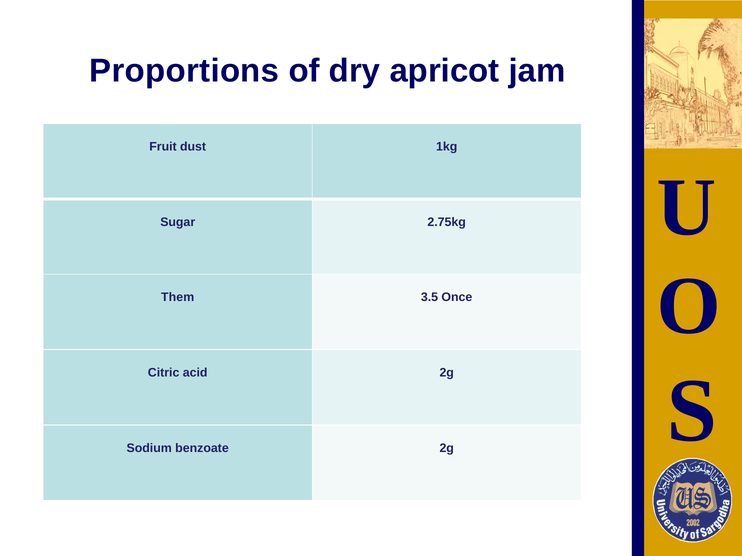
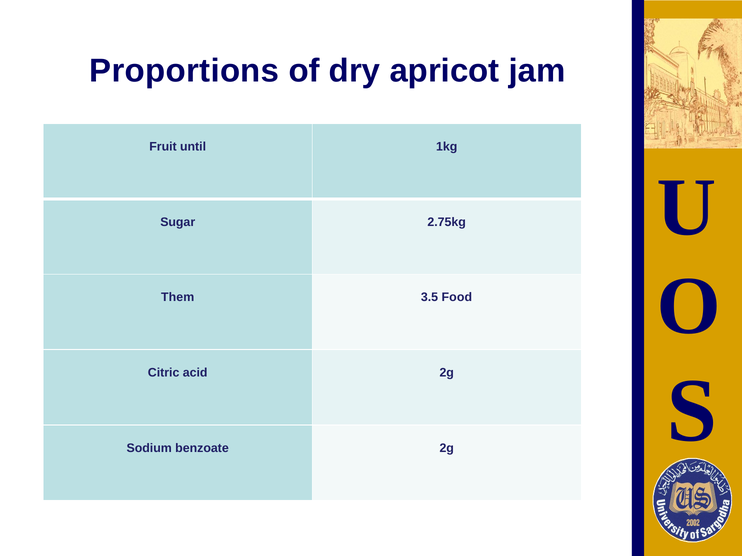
dust: dust -> until
Once: Once -> Food
